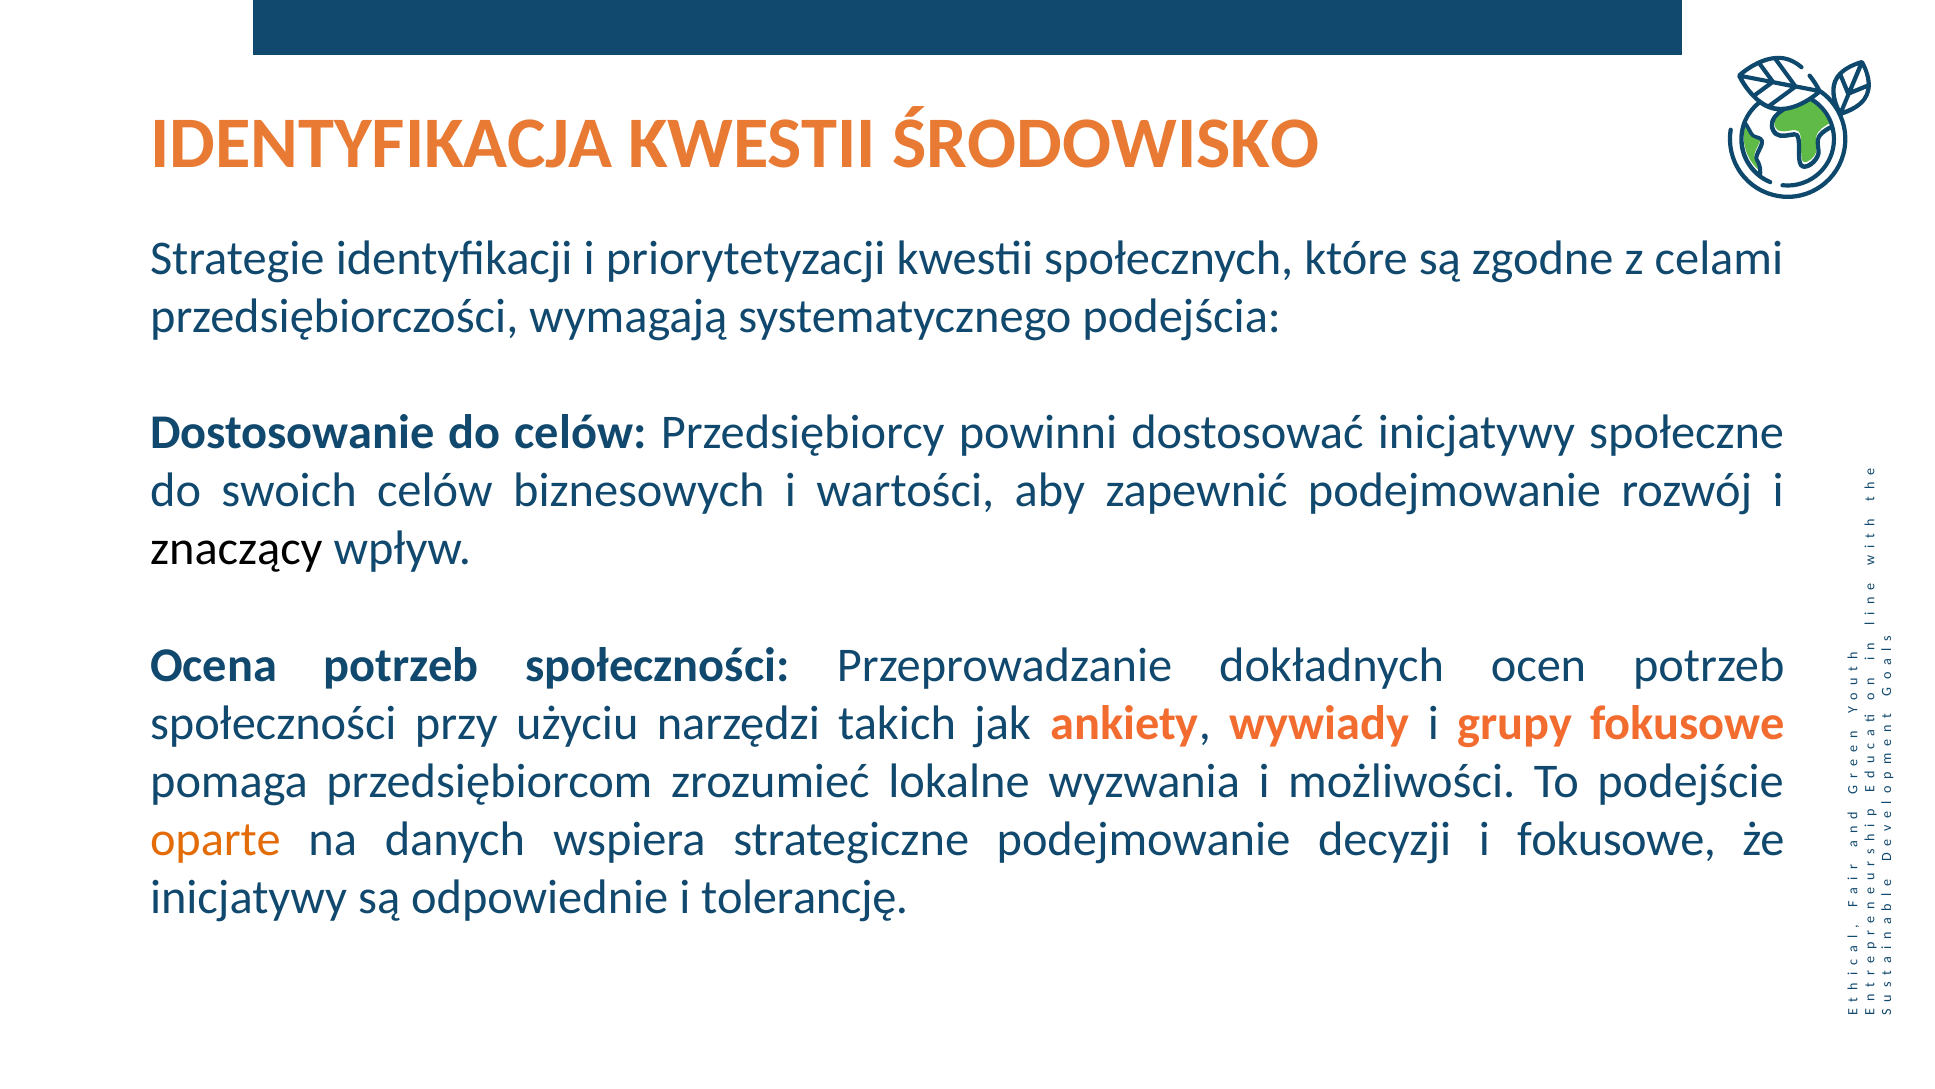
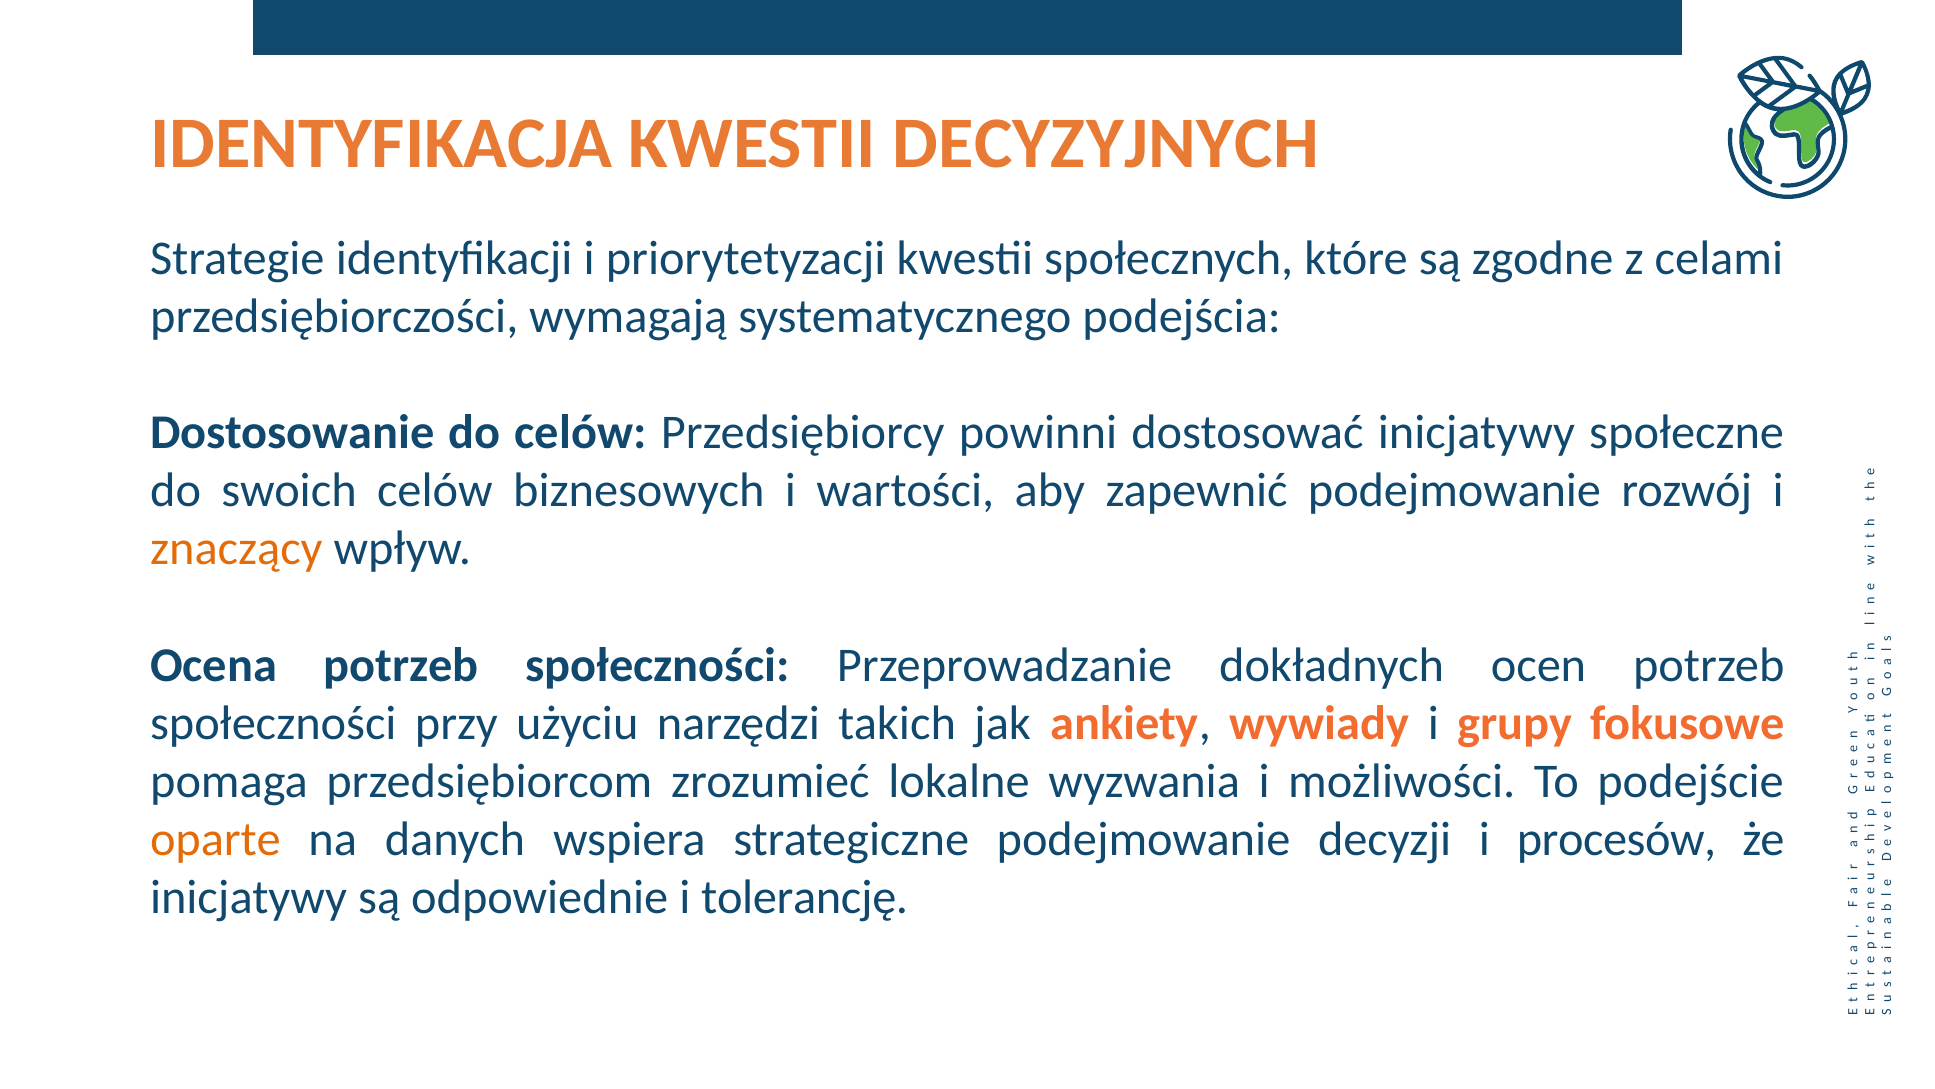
ŚRODOWISKO: ŚRODOWISKO -> DECYZYJNYCH
znaczący colour: black -> orange
i fokusowe: fokusowe -> procesów
